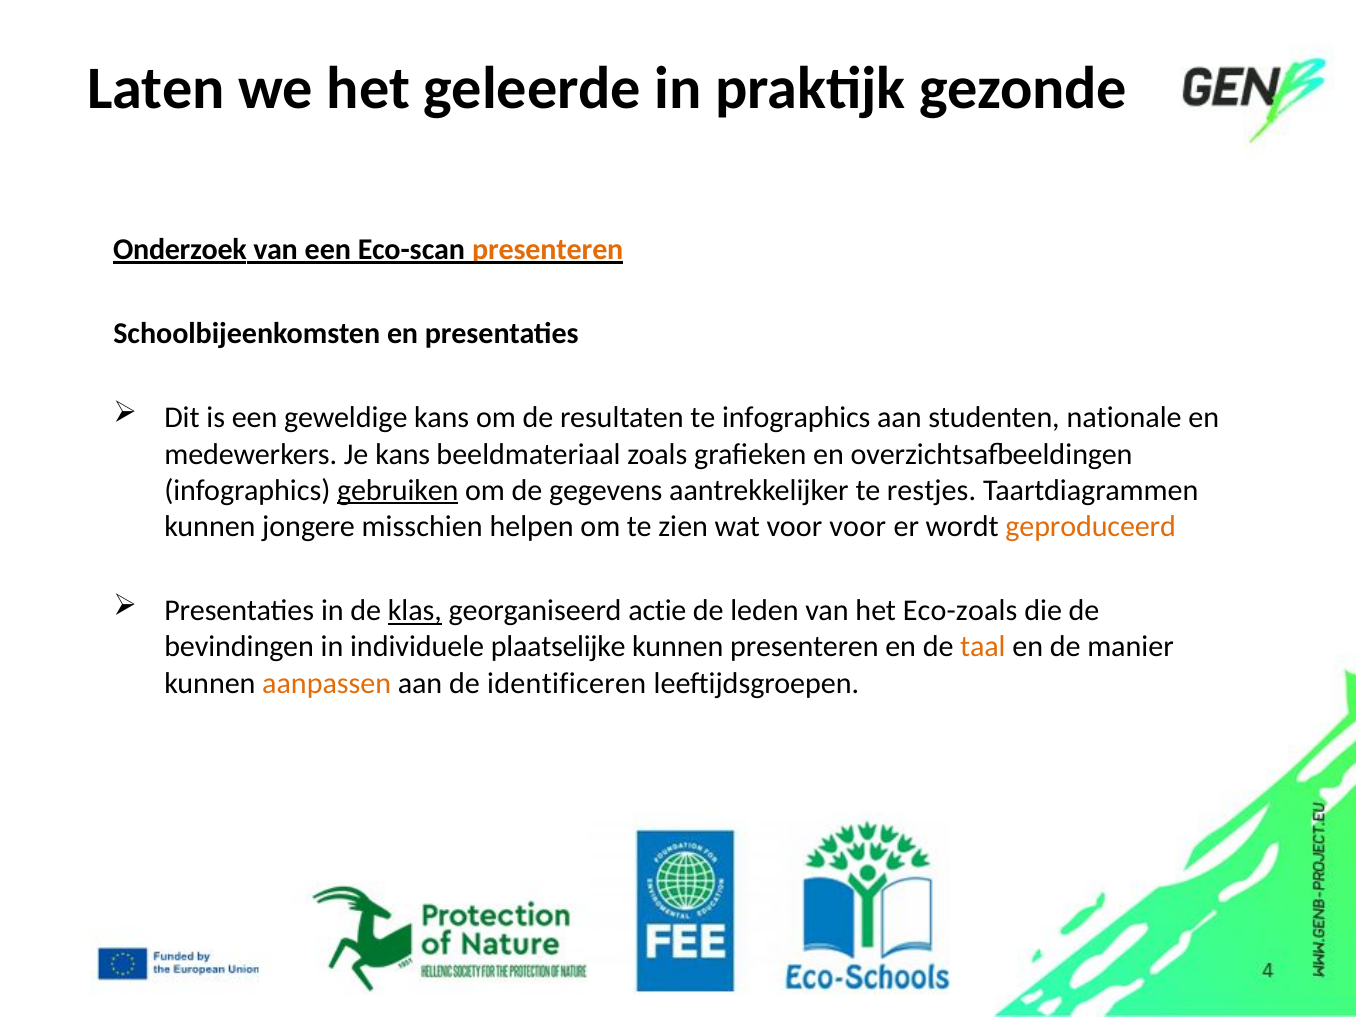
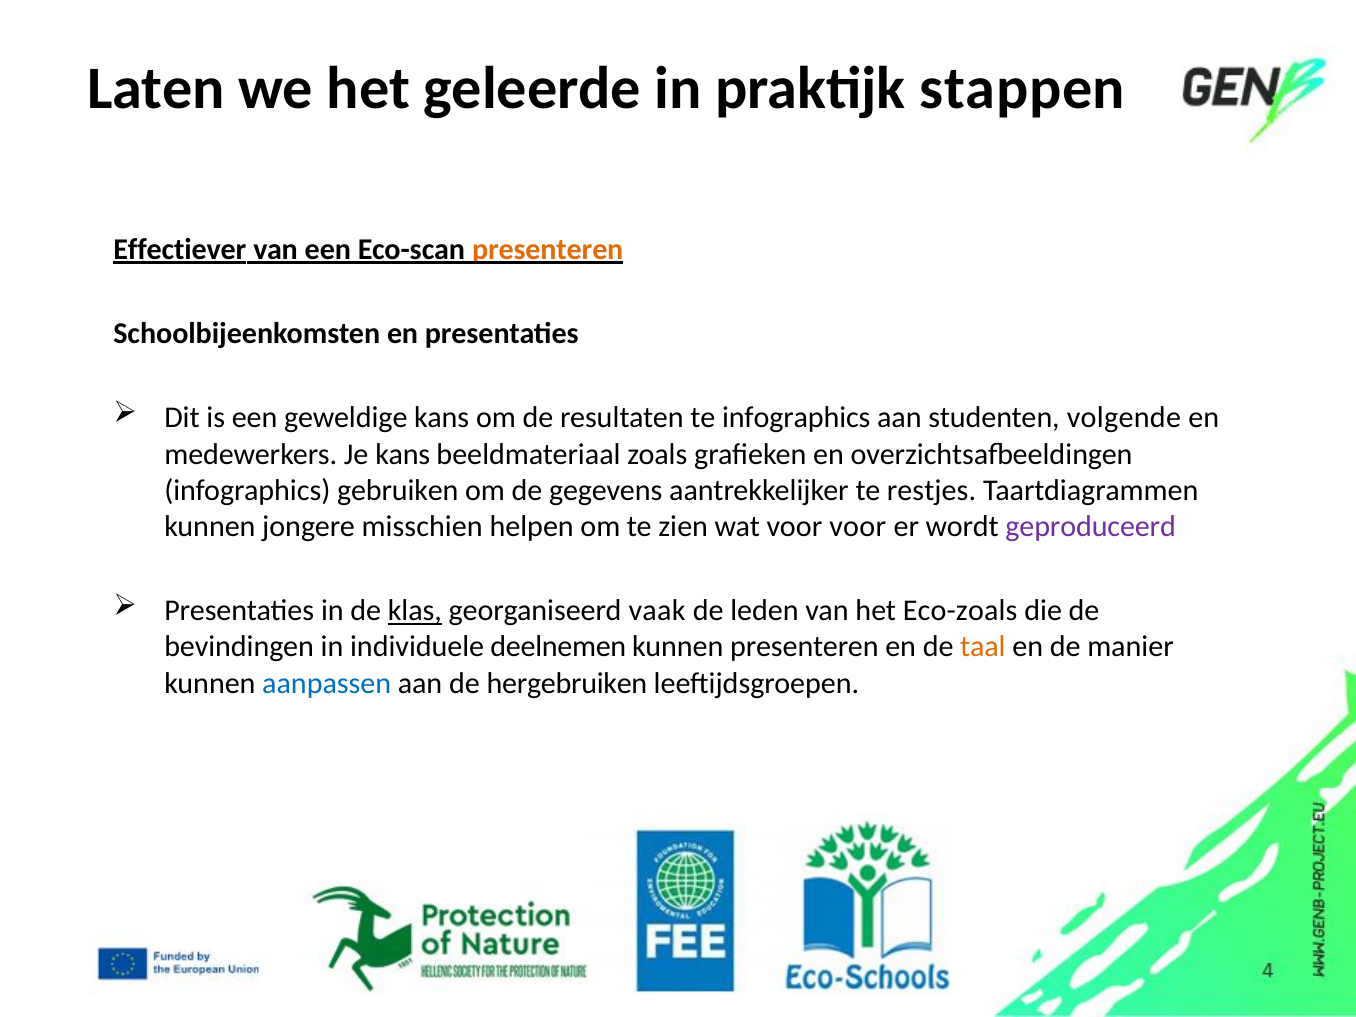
gezonde: gezonde -> stappen
Onderzoek: Onderzoek -> Effectiever
nationale: nationale -> volgende
gebruiken underline: present -> none
geproduceerd colour: orange -> purple
actie: actie -> vaak
plaatselijke: plaatselijke -> deelnemen
aanpassen colour: orange -> blue
identificeren: identificeren -> hergebruiken
